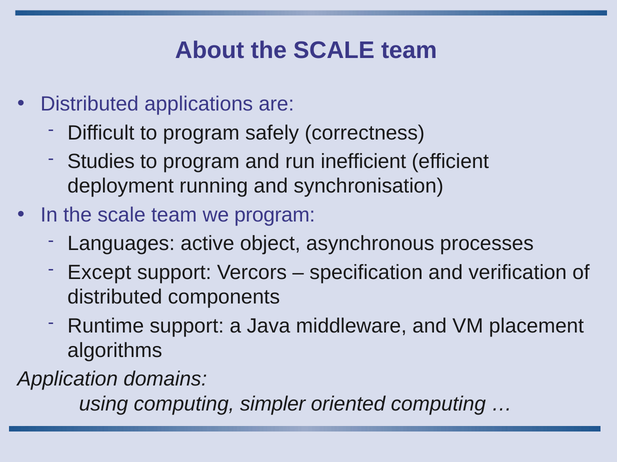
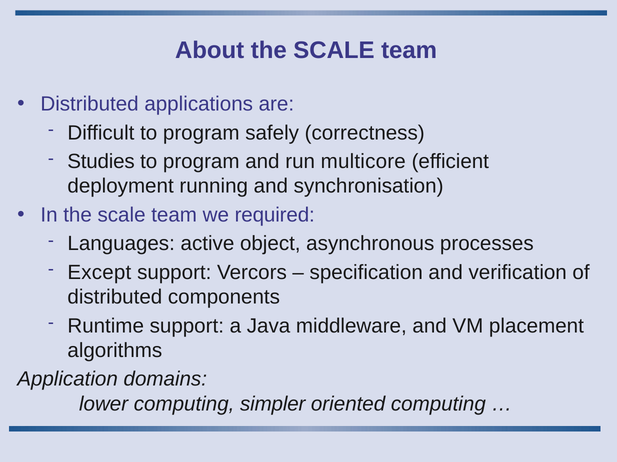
inefficient: inefficient -> multicore
we program: program -> required
using: using -> lower
